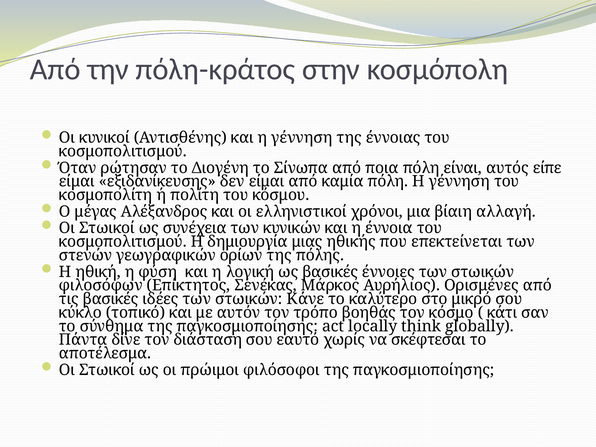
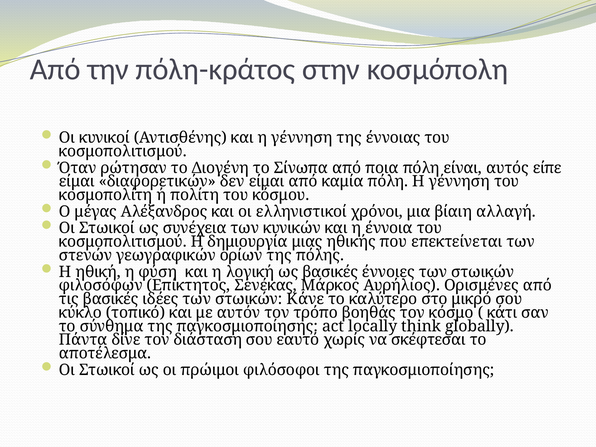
εξιδανίκευσης: εξιδανίκευσης -> διαφορετικών
